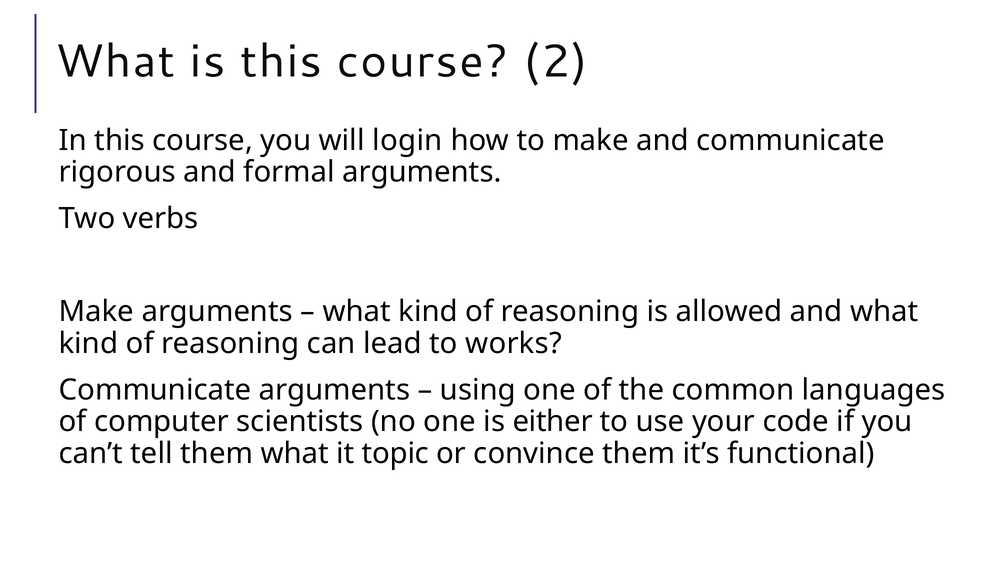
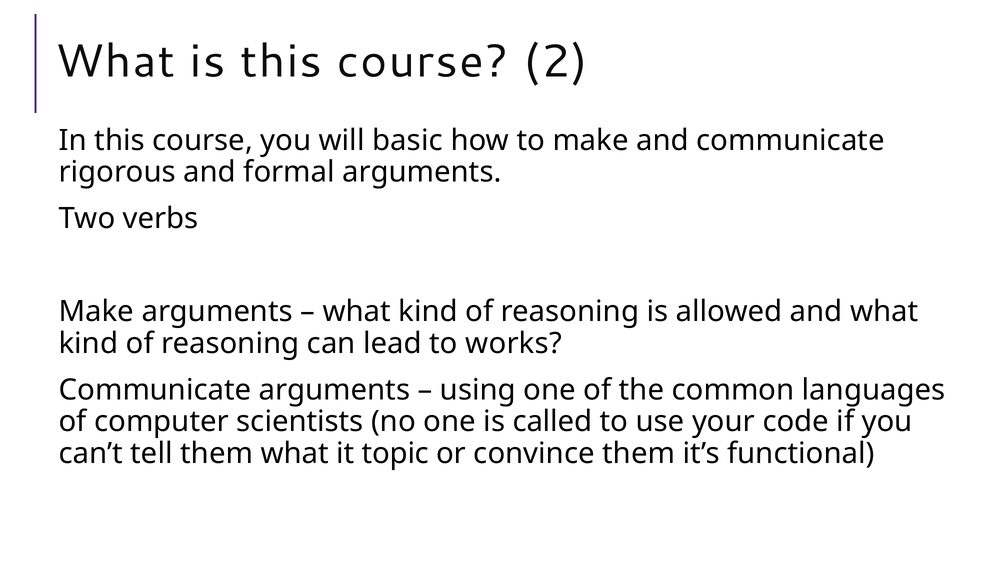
login: login -> basic
either: either -> called
